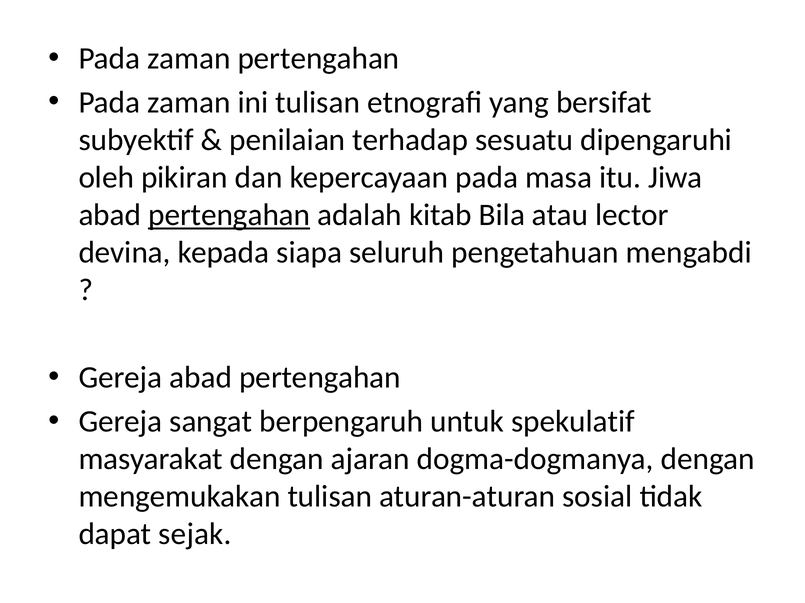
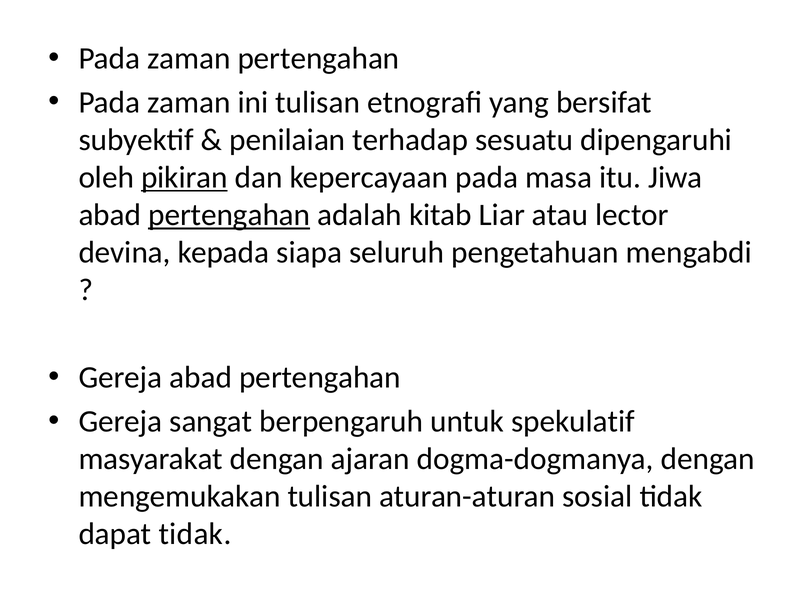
pikiran underline: none -> present
Bila: Bila -> Liar
dapat sejak: sejak -> tidak
